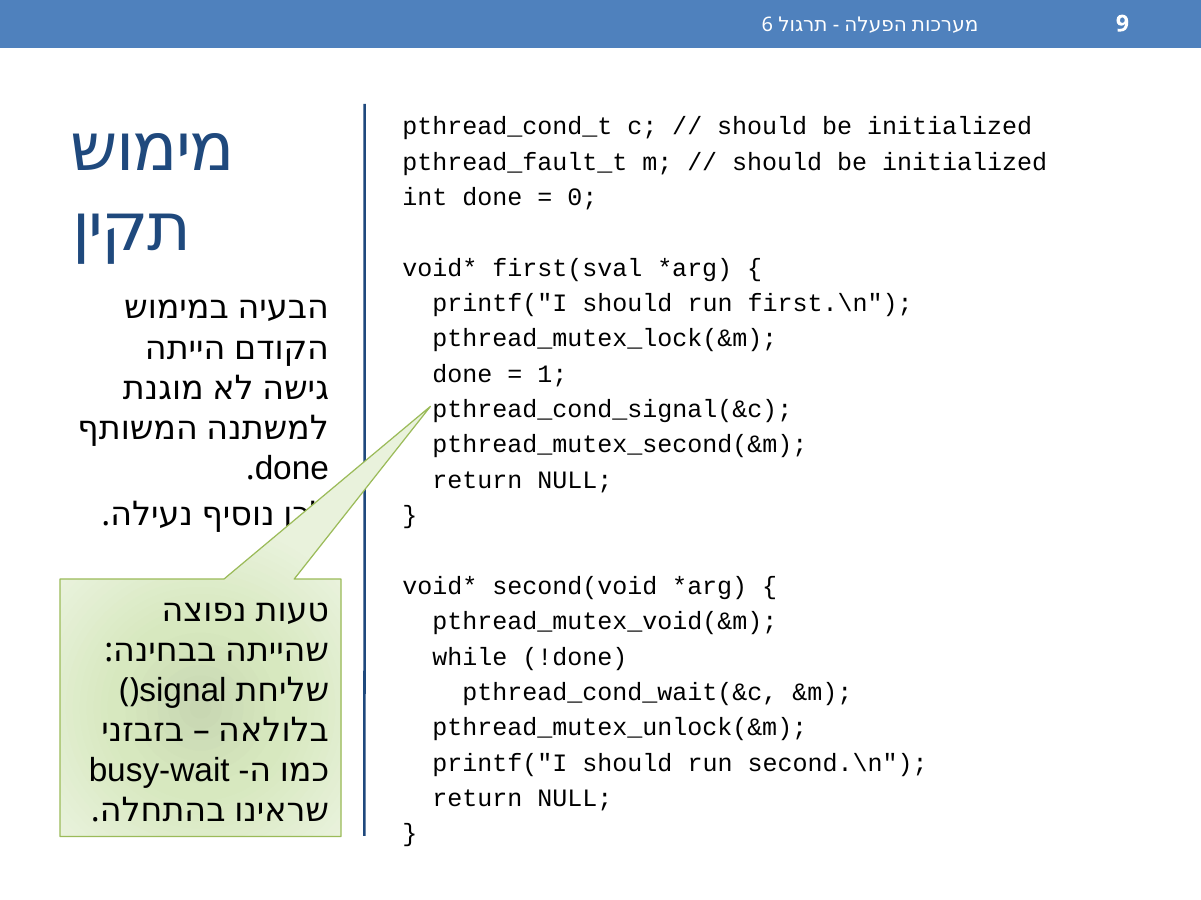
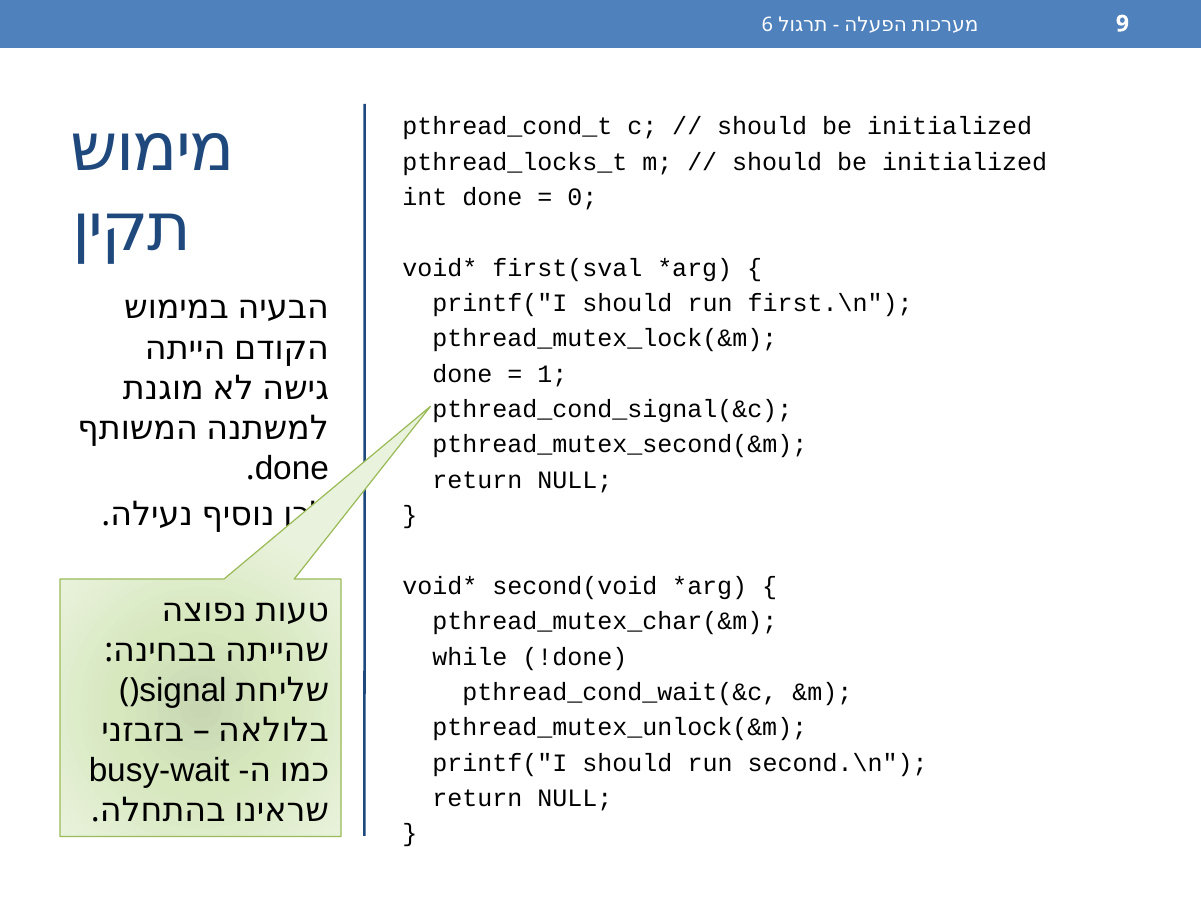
pthread_fault_t: pthread_fault_t -> pthread_locks_t
pthread_mutex_void(&m: pthread_mutex_void(&m -> pthread_mutex_char(&m
